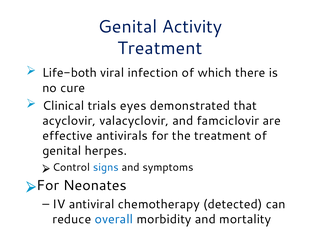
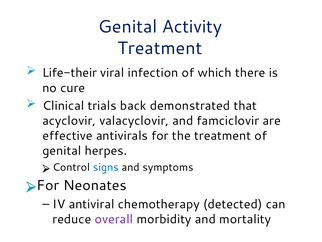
Life-both: Life-both -> Life-their
eyes: eyes -> back
overall colour: blue -> purple
